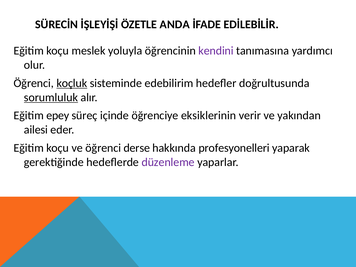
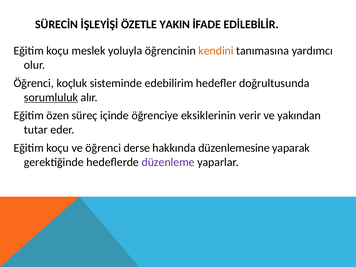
ANDA: ANDA -> YAKIN
kendini colour: purple -> orange
koçluk underline: present -> none
epey: epey -> özen
ailesi: ailesi -> tutar
profesyonelleri: profesyonelleri -> düzenlemesine
